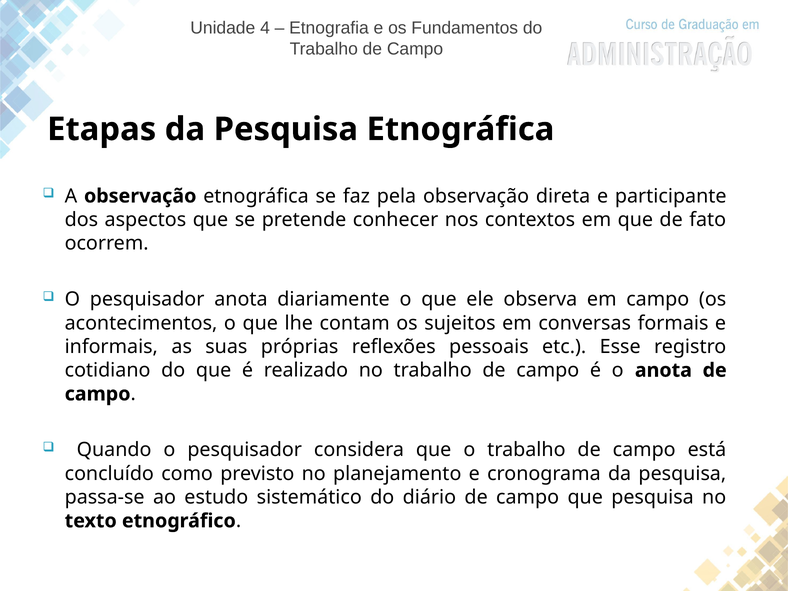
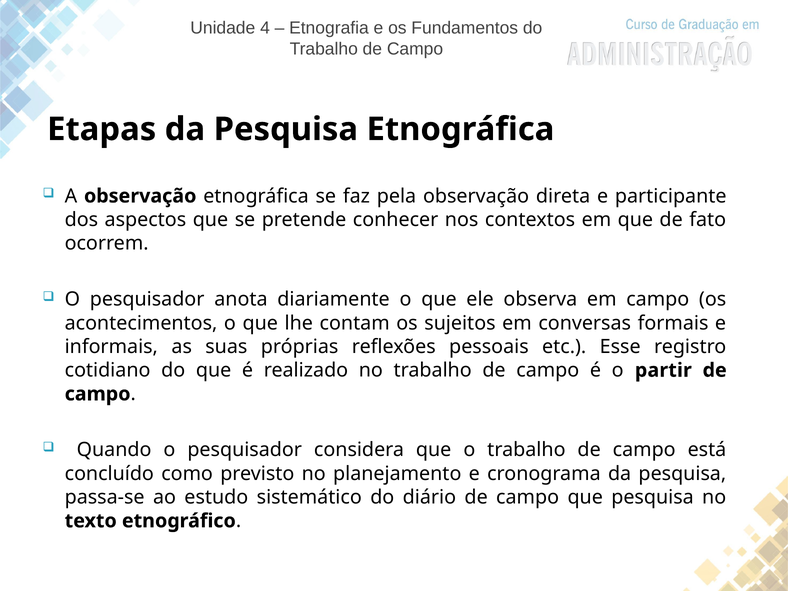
o anota: anota -> partir
